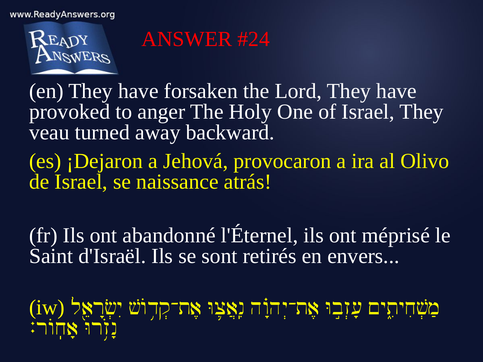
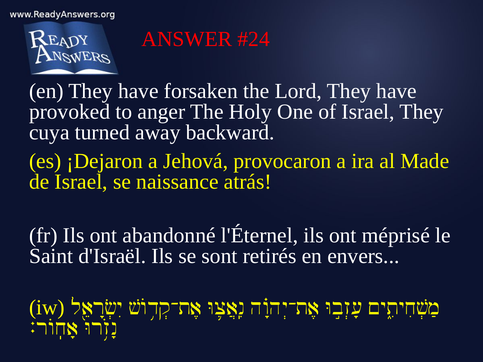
veau: veau -> cuya
Olivo: Olivo -> Made
